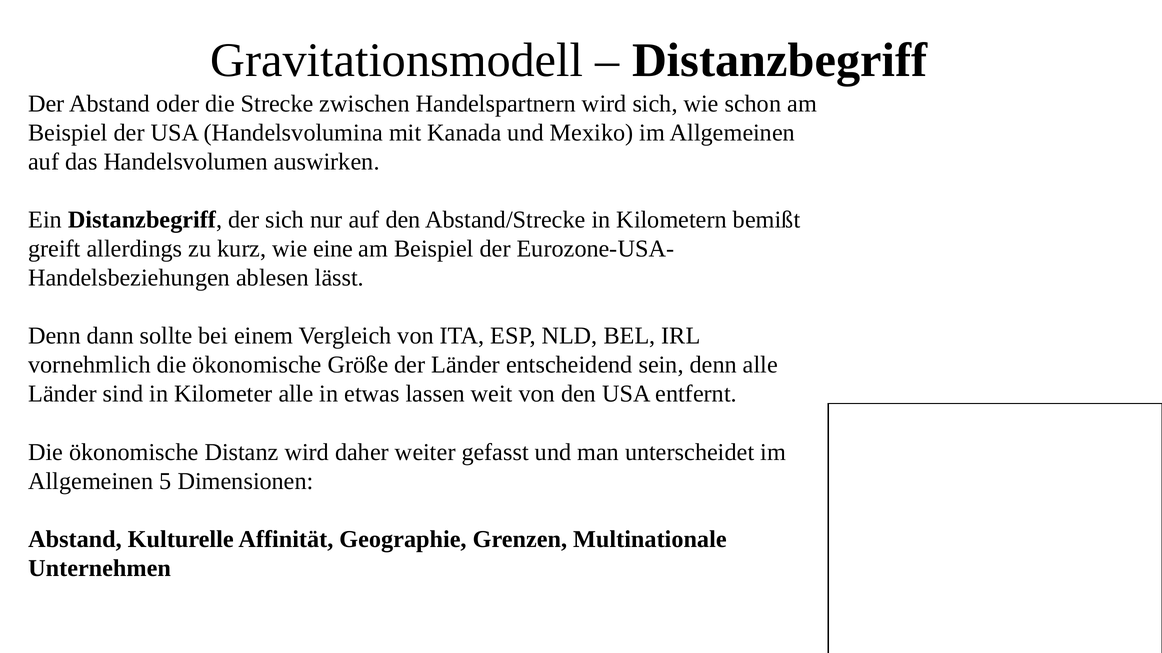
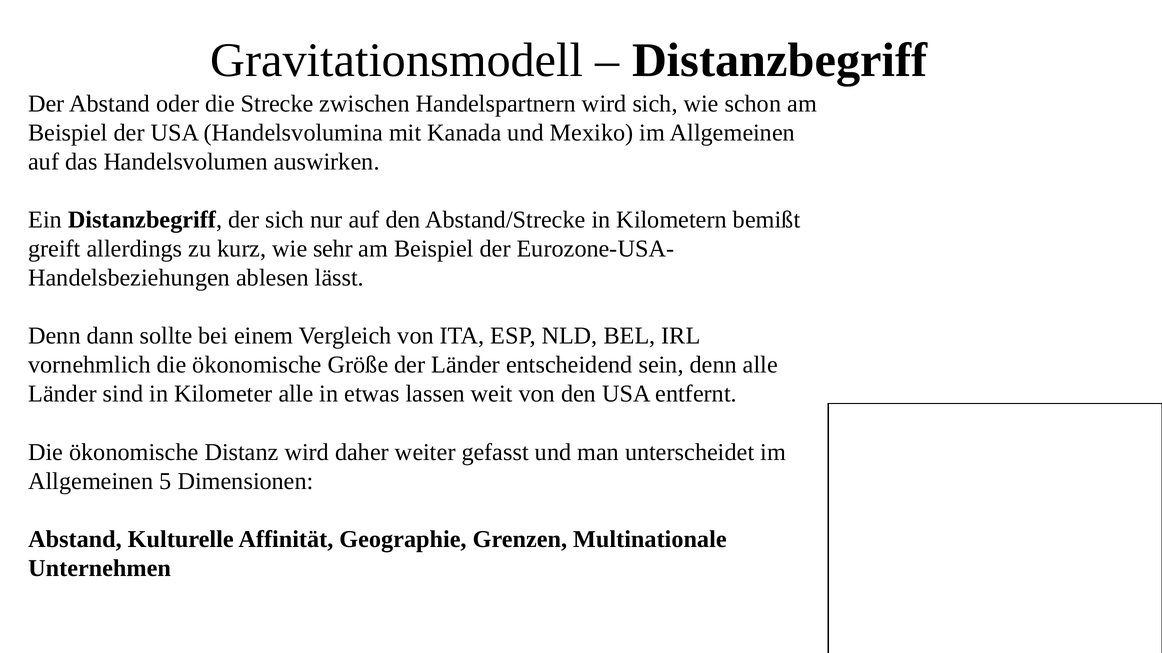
eine: eine -> sehr
